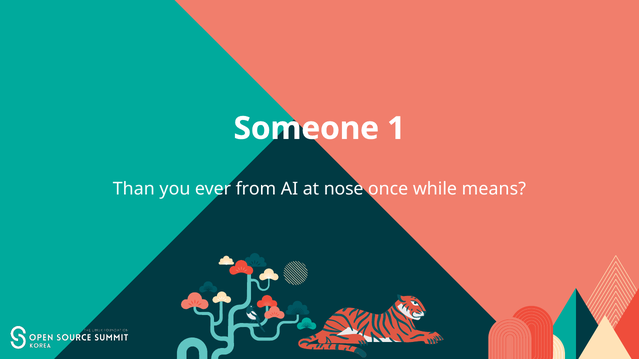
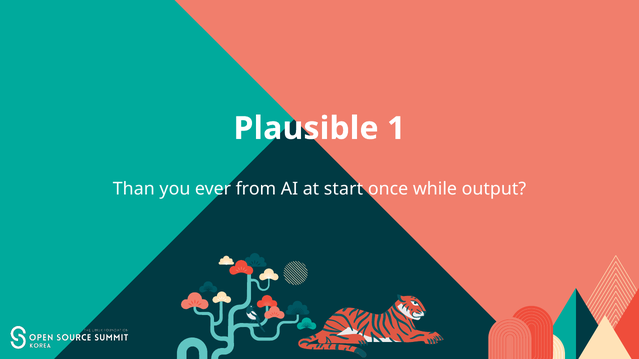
Someone: Someone -> Plausible
nose: nose -> start
means: means -> output
